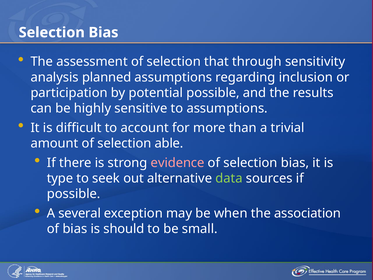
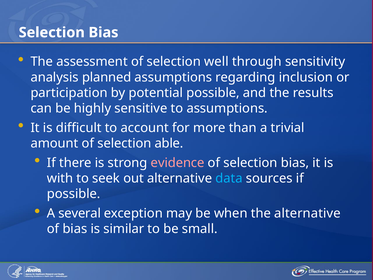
that: that -> well
type: type -> with
data colour: light green -> light blue
the association: association -> alternative
should: should -> similar
